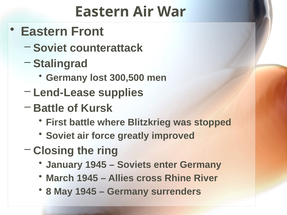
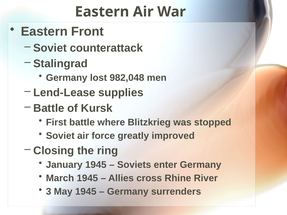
300,500: 300,500 -> 982,048
8: 8 -> 3
